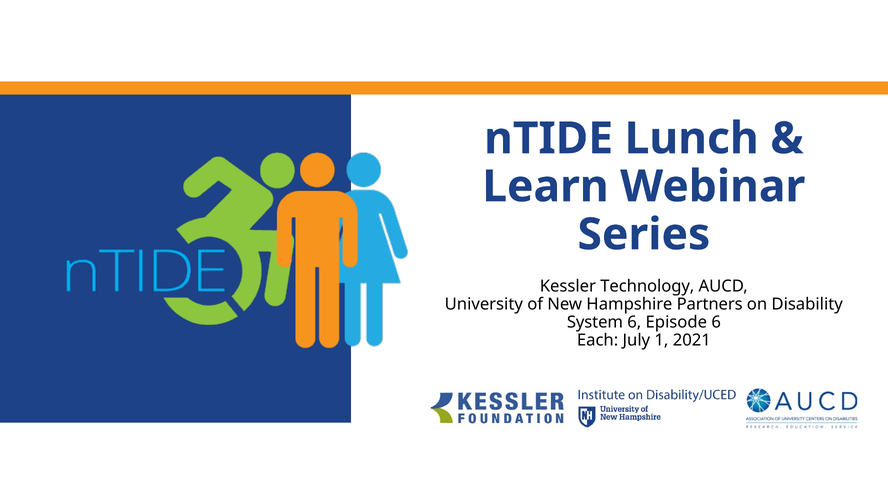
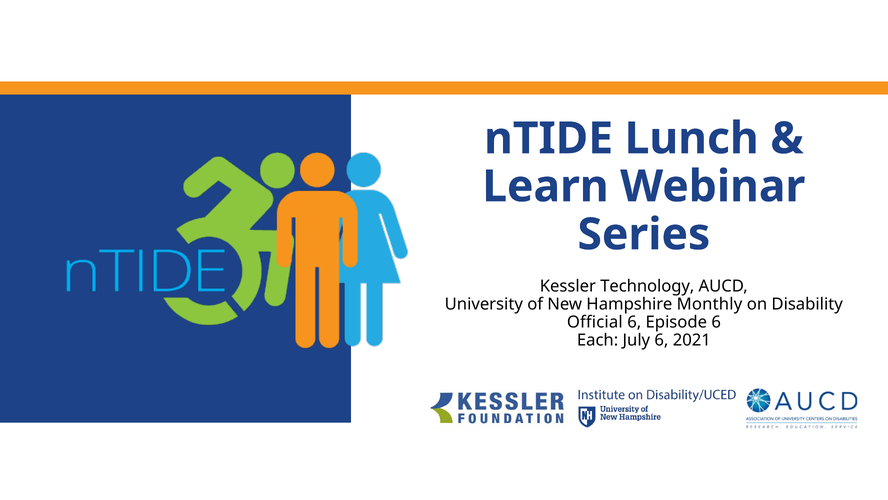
Partners: Partners -> Monthly
System: System -> Official
July 1: 1 -> 6
